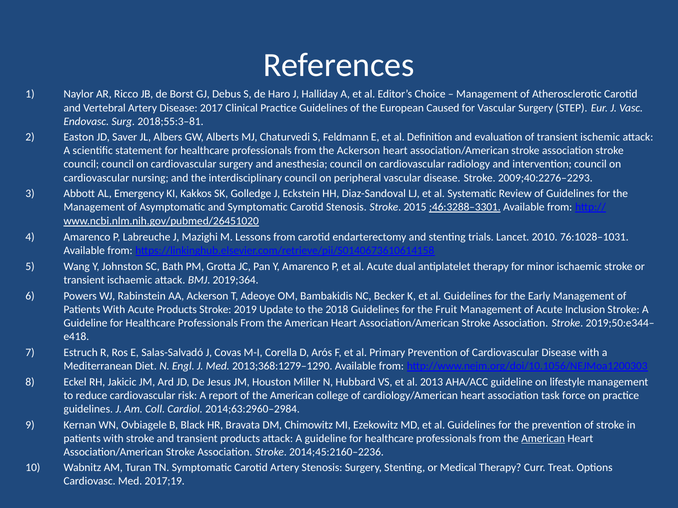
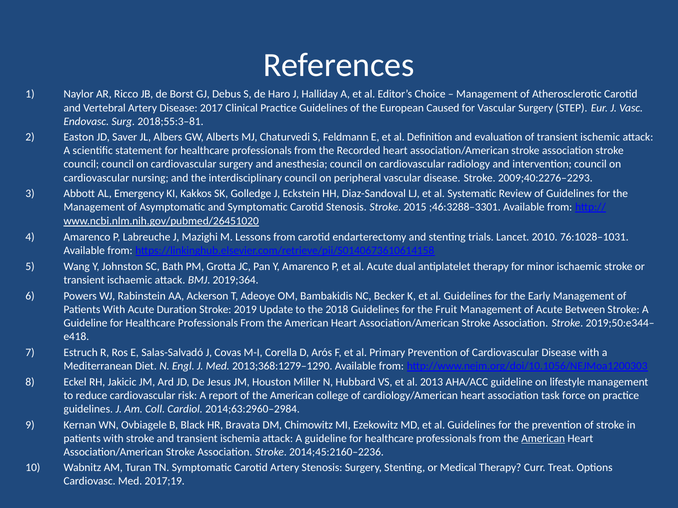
the Ackerson: Ackerson -> Recorded
;46:3288–3301 underline: present -> none
Acute Products: Products -> Duration
Inclusion: Inclusion -> Between
transient products: products -> ischemia
